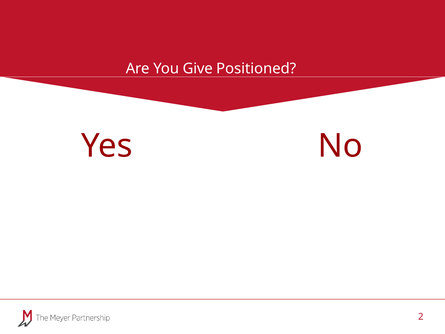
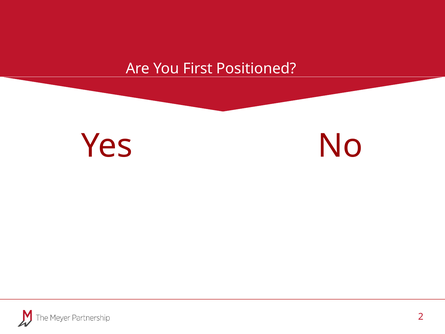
Give: Give -> First
